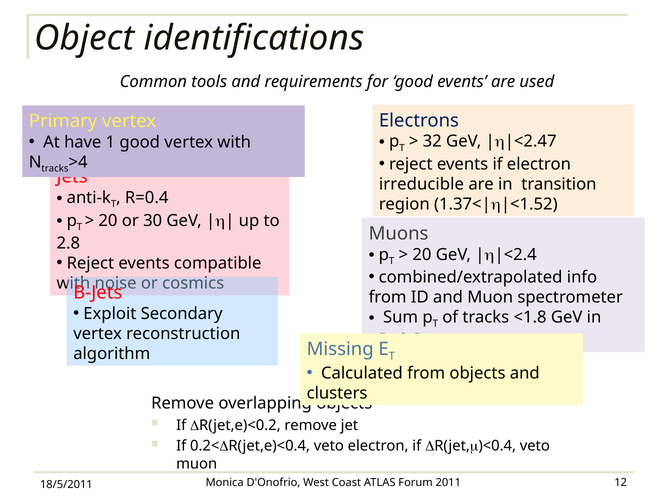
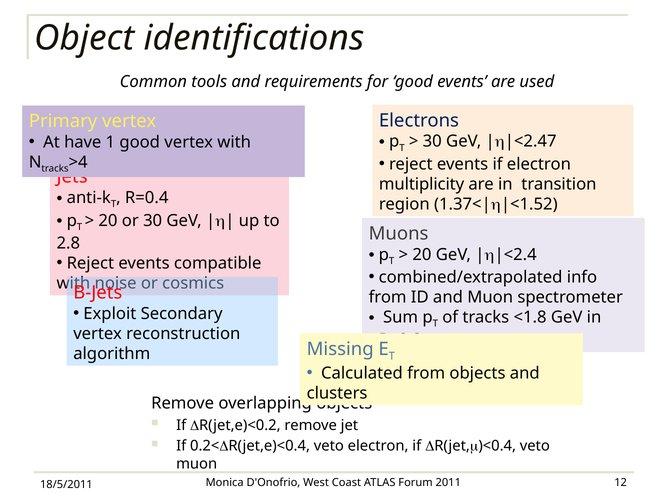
32 at (432, 141): 32 -> 30
irreducible: irreducible -> multiplicity
